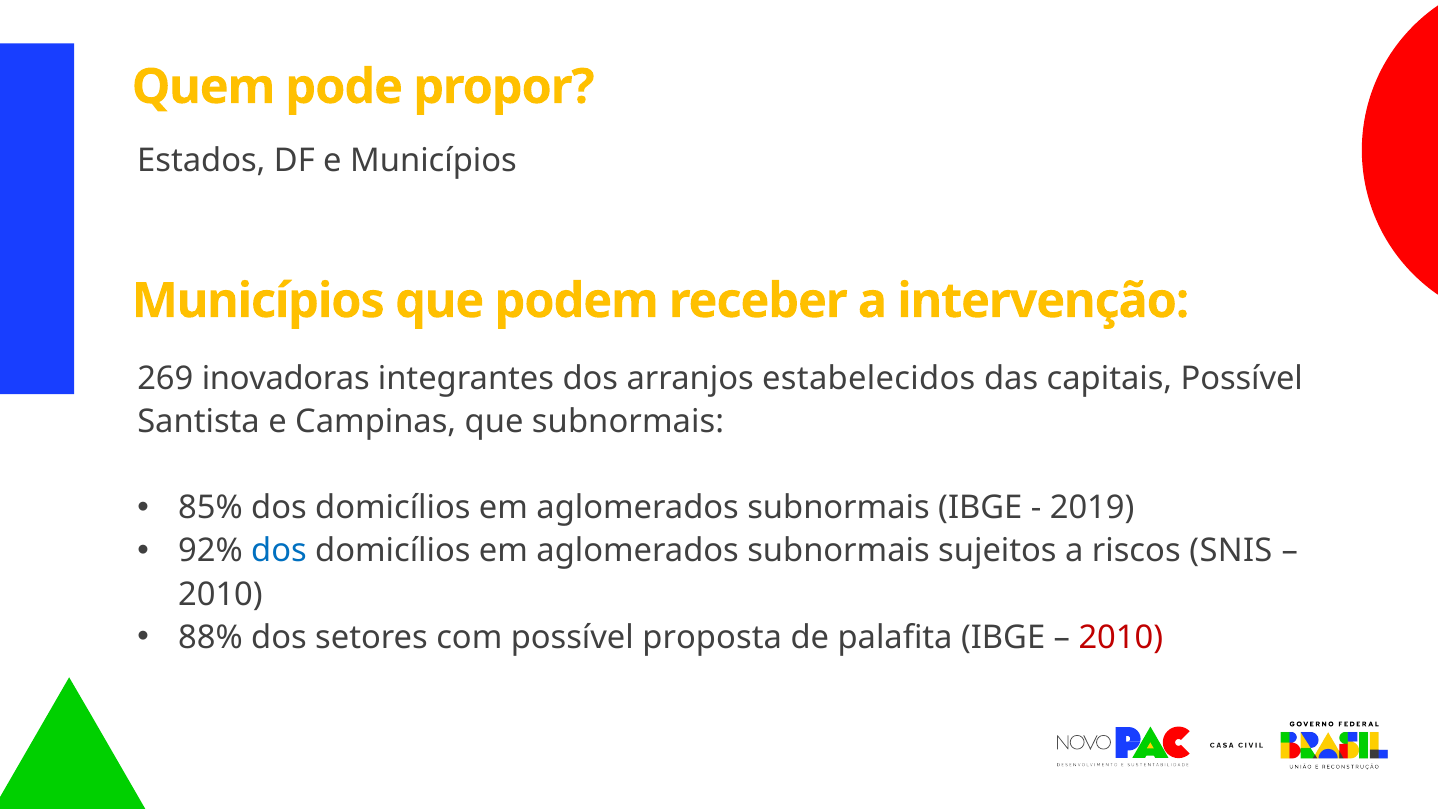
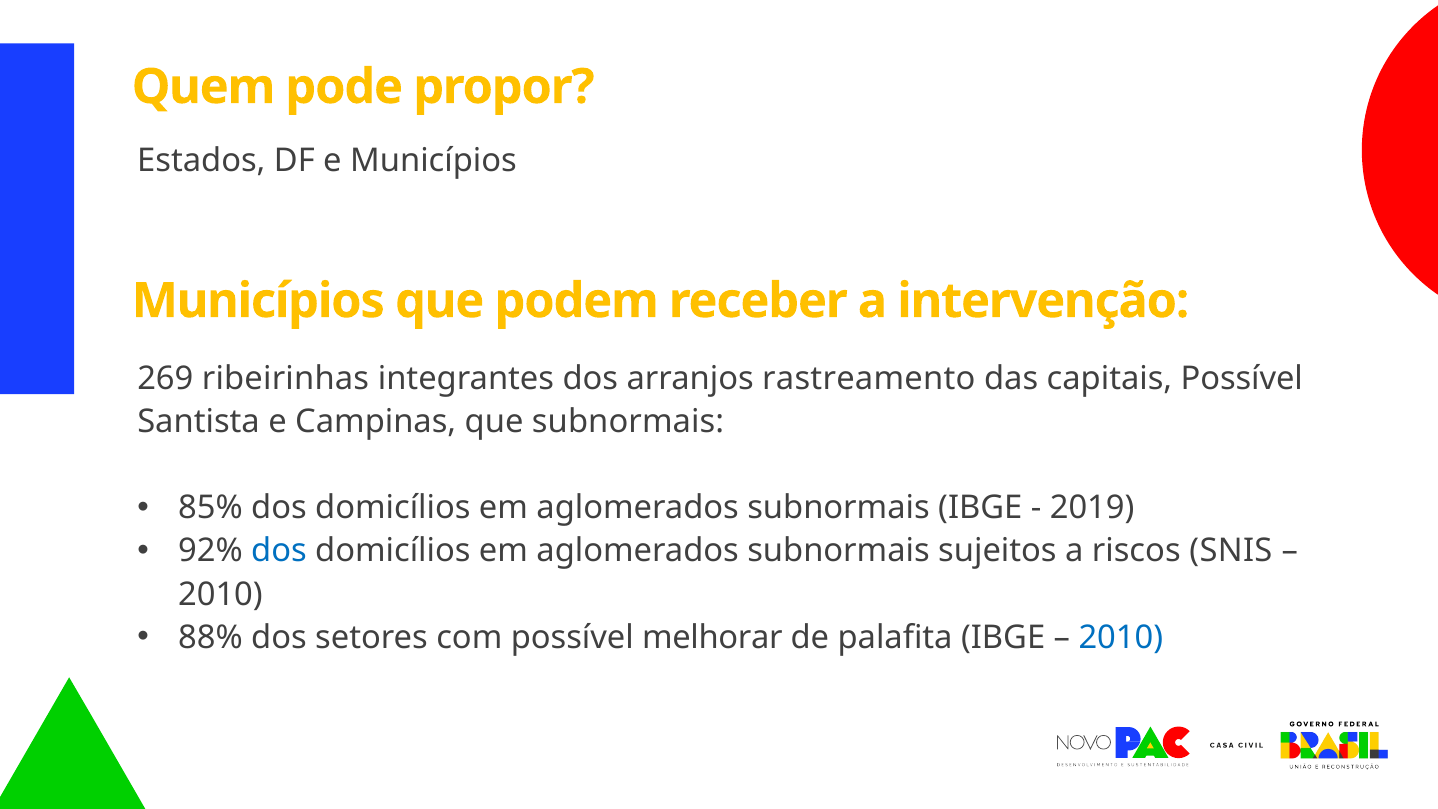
inovadoras: inovadoras -> ribeirinhas
estabelecidos: estabelecidos -> rastreamento
proposta: proposta -> melhorar
2010 at (1121, 637) colour: red -> blue
